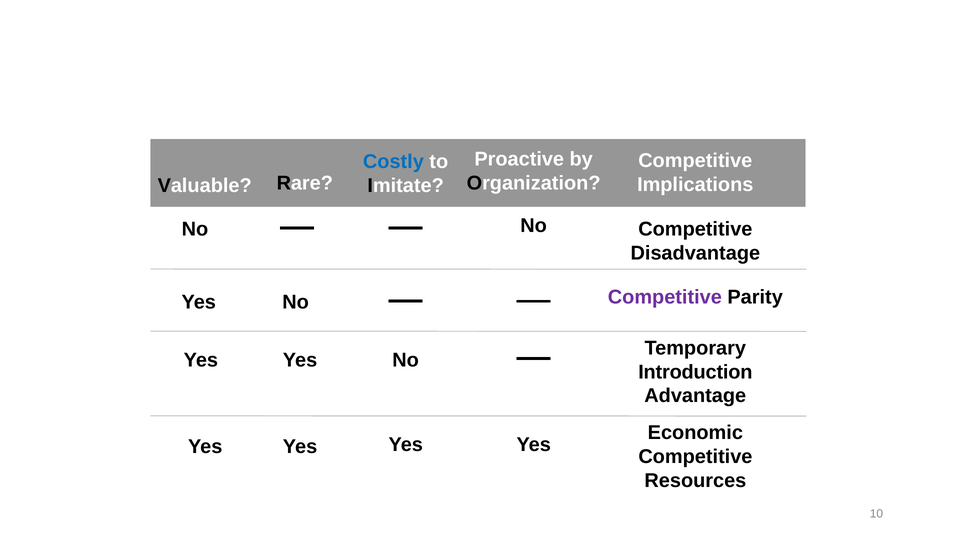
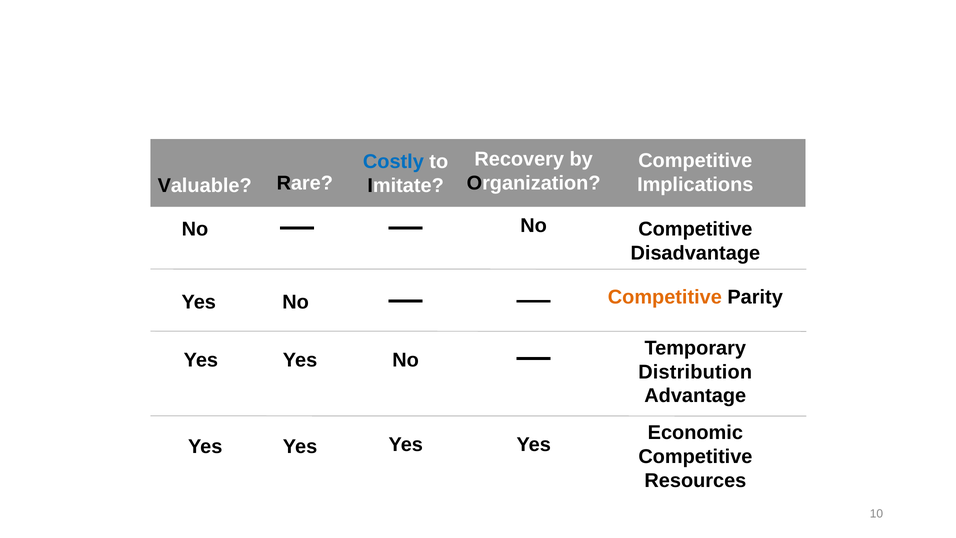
Proactive: Proactive -> Recovery
Competitive at (665, 297) colour: purple -> orange
Introduction: Introduction -> Distribution
